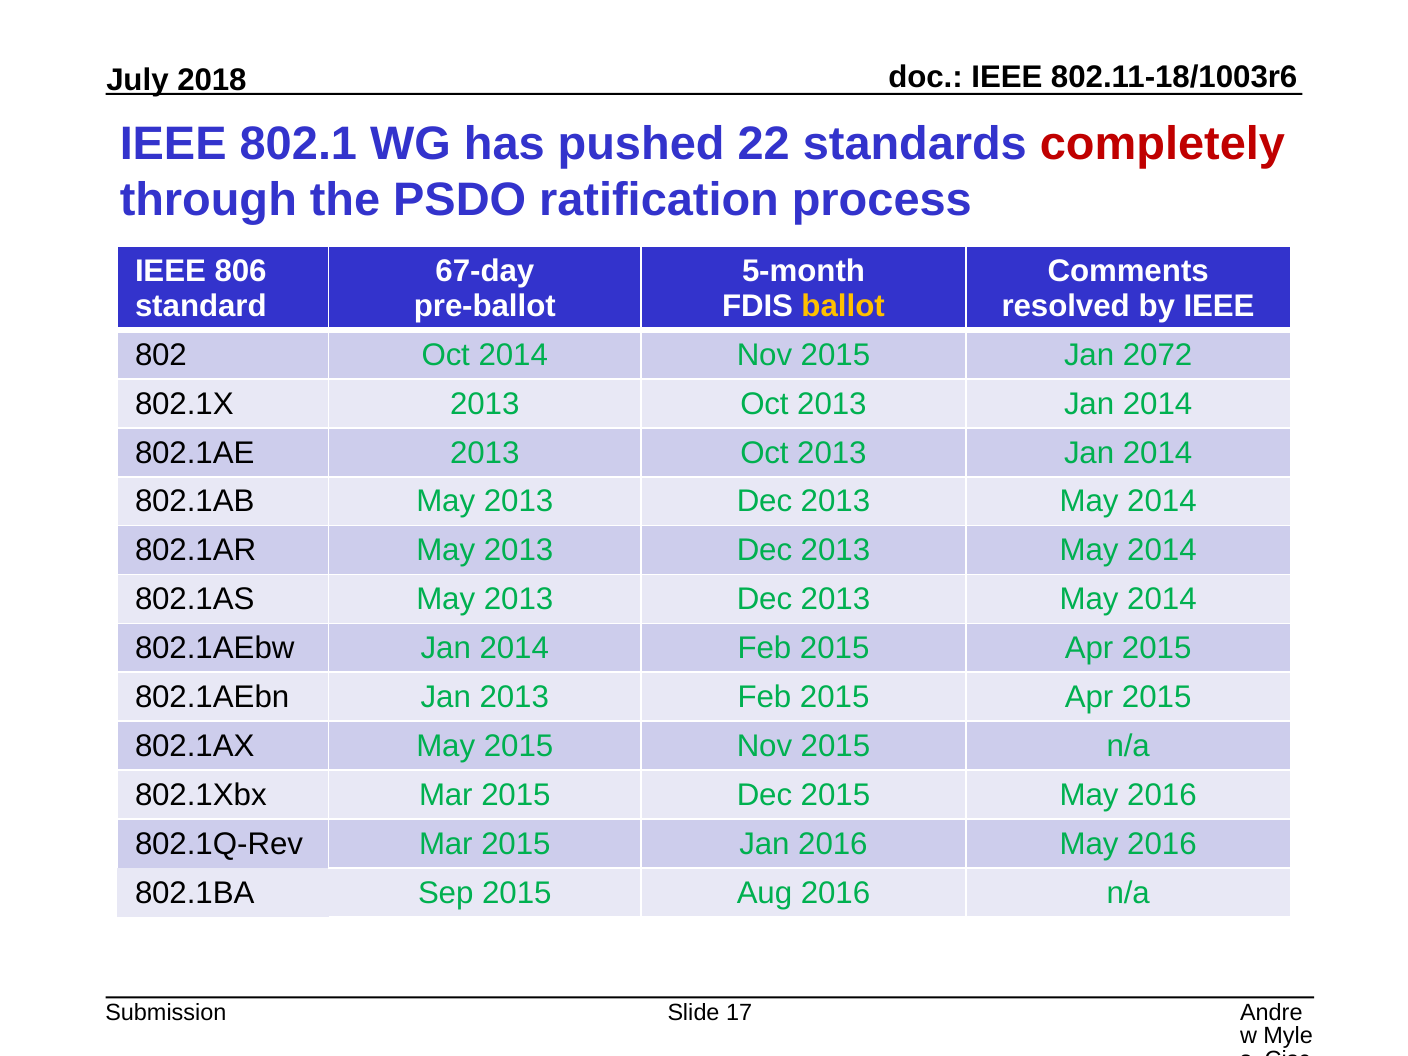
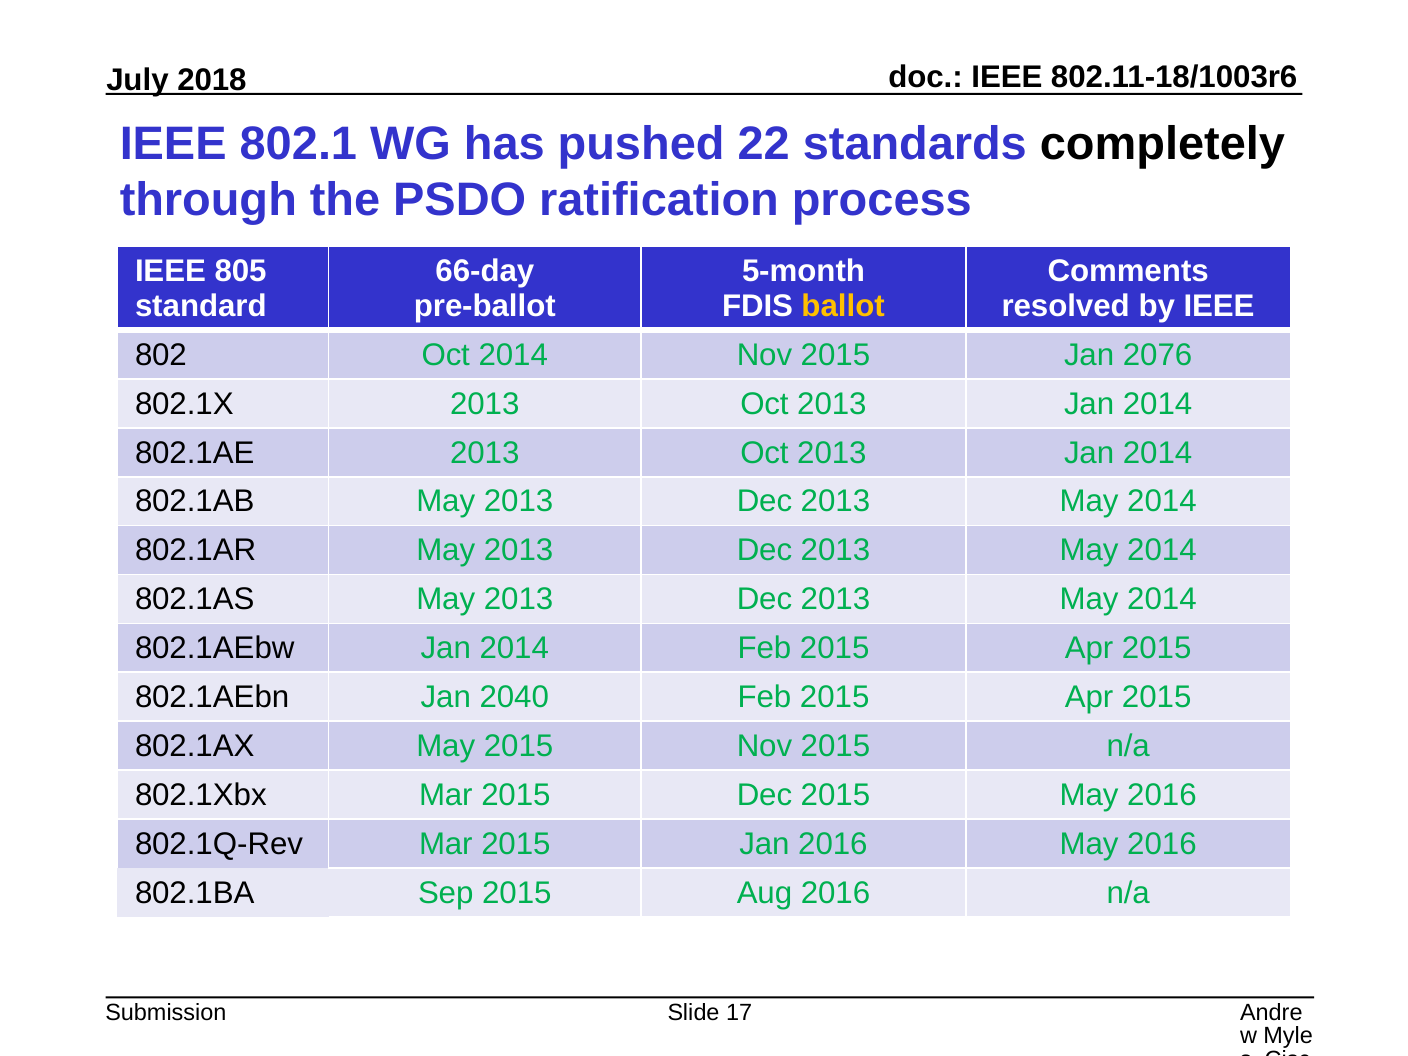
completely colour: red -> black
806: 806 -> 805
67-day: 67-day -> 66-day
2072: 2072 -> 2076
Jan 2013: 2013 -> 2040
